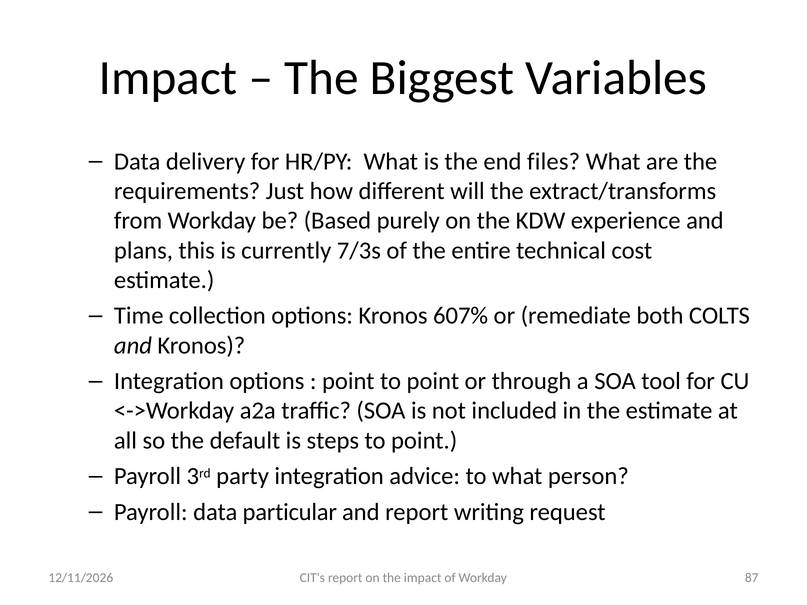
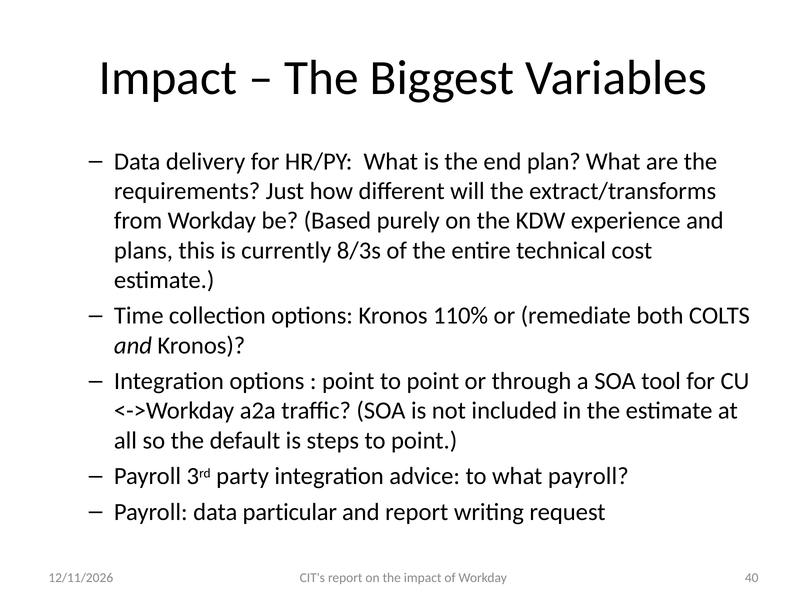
files: files -> plan
7/3s: 7/3s -> 8/3s
607%: 607% -> 110%
what person: person -> payroll
87: 87 -> 40
